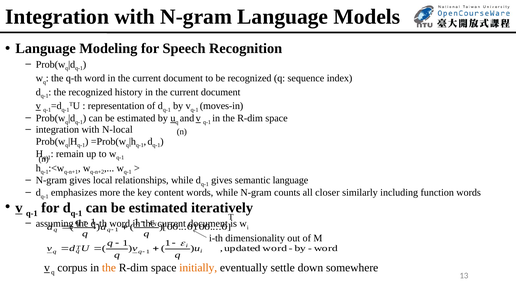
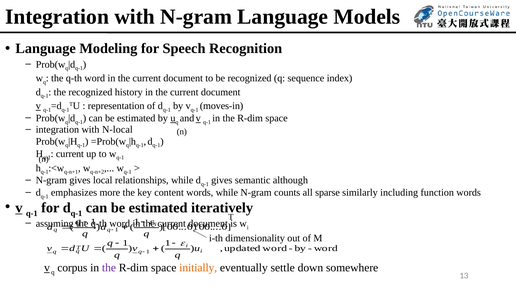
remain at (70, 154): remain -> current
semantic language: language -> although
closer: closer -> sparse
the at (109, 268) colour: orange -> purple
